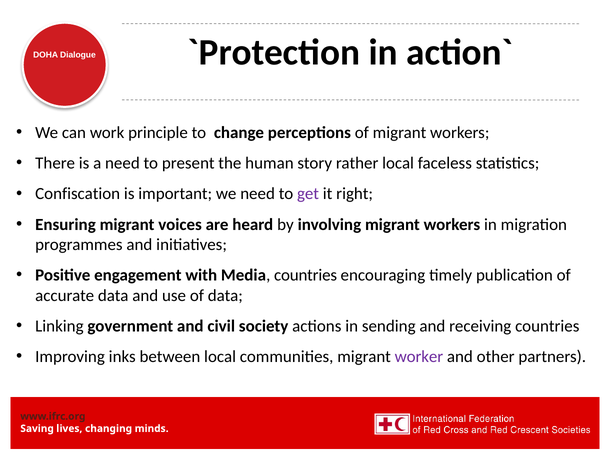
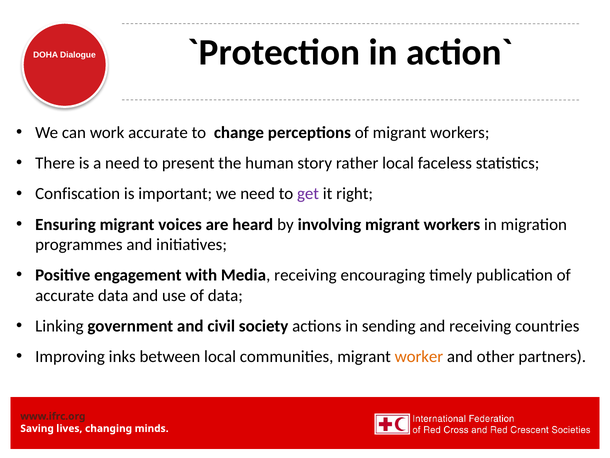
work principle: principle -> accurate
Media countries: countries -> receiving
worker colour: purple -> orange
